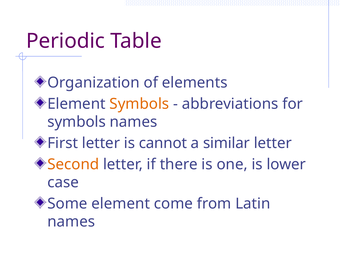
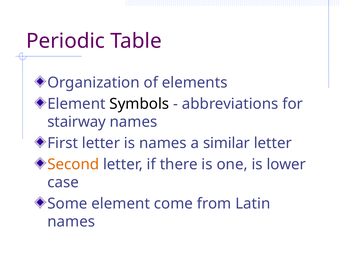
Symbols at (139, 104) colour: orange -> black
symbols at (77, 122): symbols -> stairway
is cannot: cannot -> names
